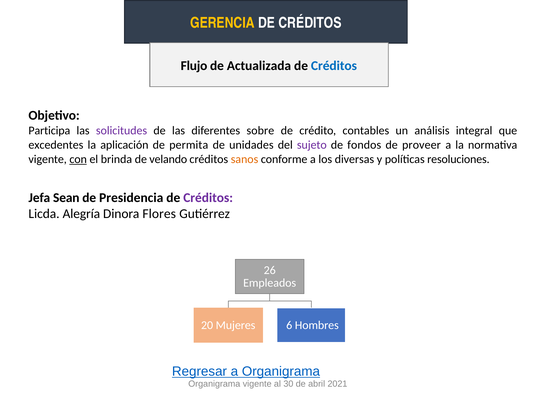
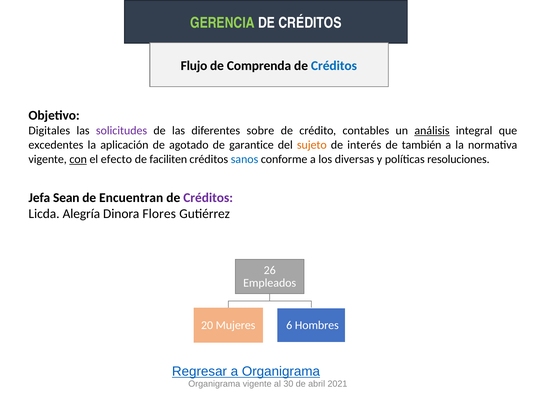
GERENCIA colour: yellow -> light green
Actualizada: Actualizada -> Comprenda
Participa: Participa -> Digitales
análisis underline: none -> present
permita: permita -> agotado
unidades: unidades -> garantice
sujeto colour: purple -> orange
fondos: fondos -> interés
proveer: proveer -> también
brinda: brinda -> efecto
velando: velando -> faciliten
sanos colour: orange -> blue
Presidencia: Presidencia -> Encuentran
